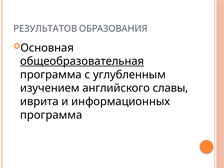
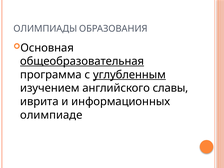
РЕЗУЛЬТАТОВ: РЕЗУЛЬТАТОВ -> ОЛИМПИАДЫ
углубленным underline: none -> present
программа at (51, 115): программа -> олимпиаде
